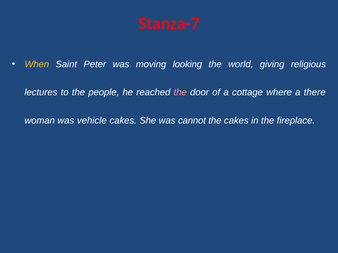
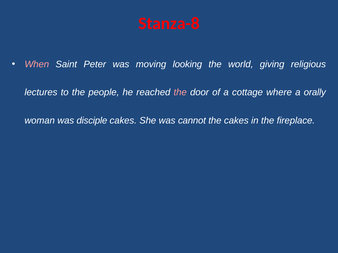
Stanza-7: Stanza-7 -> Stanza-8
When colour: yellow -> pink
there: there -> orally
vehicle: vehicle -> disciple
